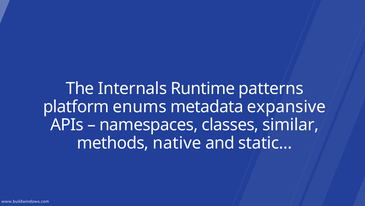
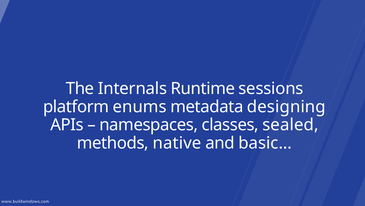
patterns: patterns -> sessions
expansive: expansive -> designing
similar: similar -> sealed
static…: static… -> basic…
